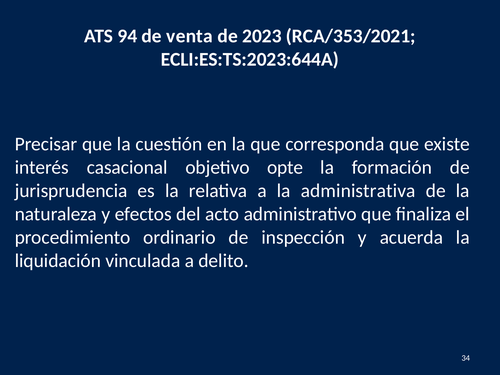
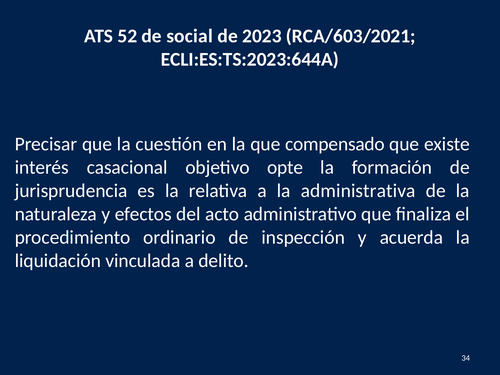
94: 94 -> 52
venta: venta -> social
RCA/353/2021: RCA/353/2021 -> RCA/603/2021
corresponda: corresponda -> compensado
